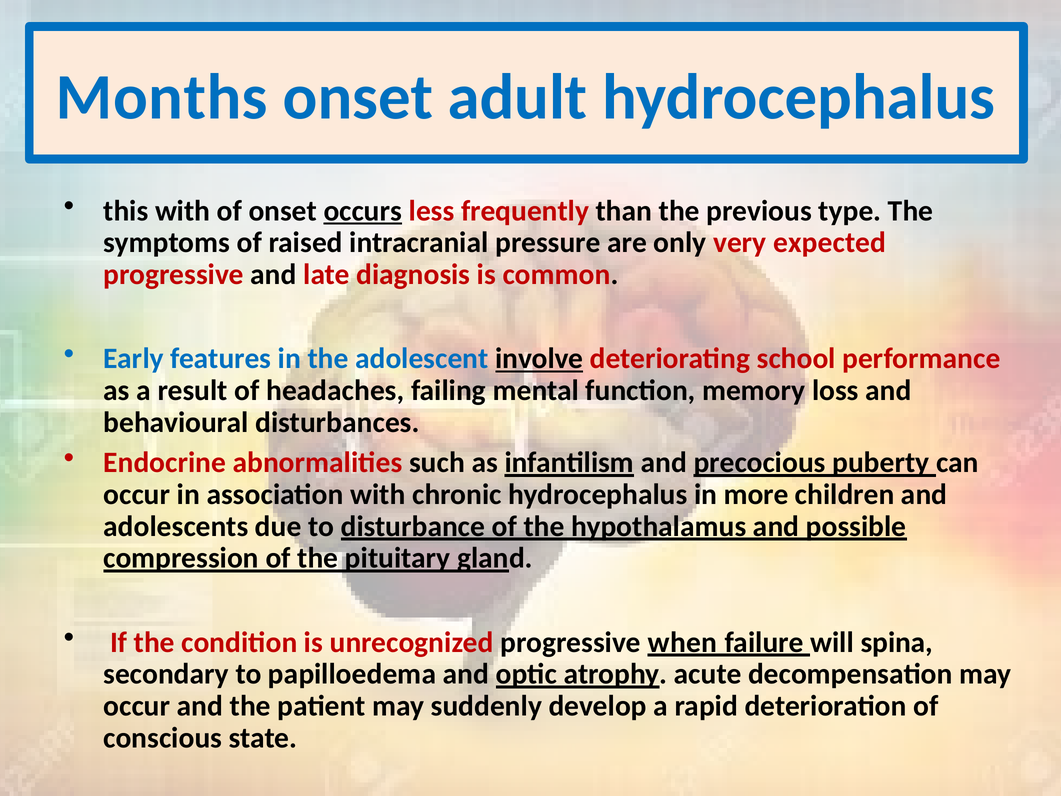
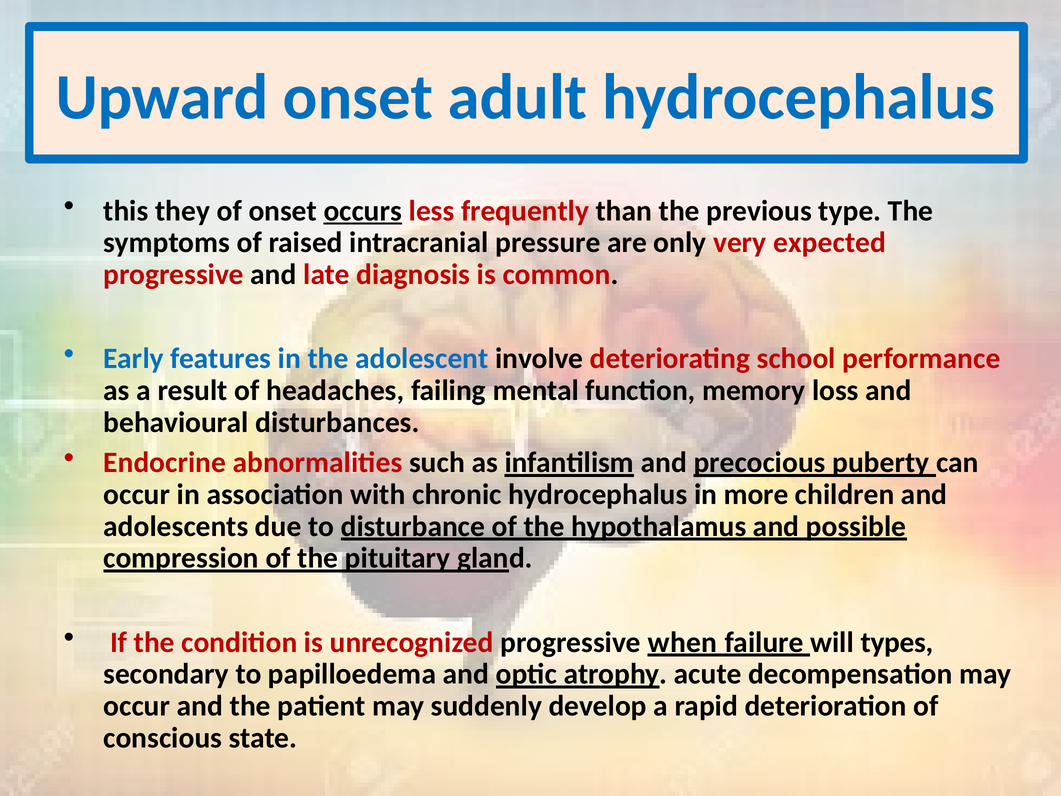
Months: Months -> Upward
this with: with -> they
involve underline: present -> none
spina: spina -> types
